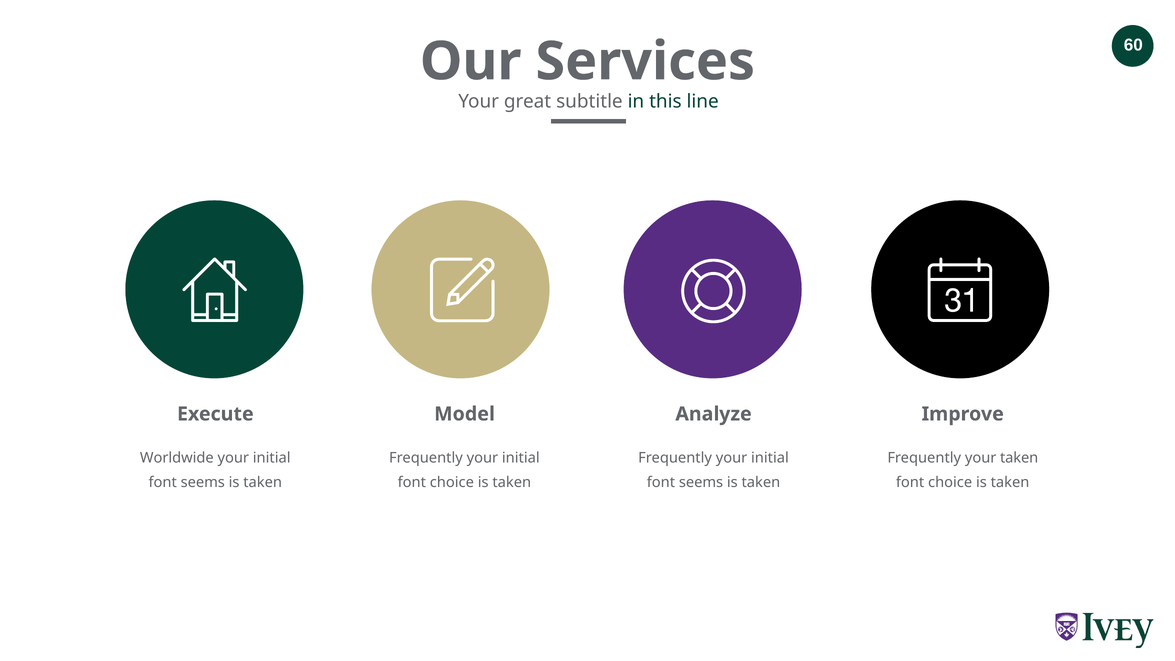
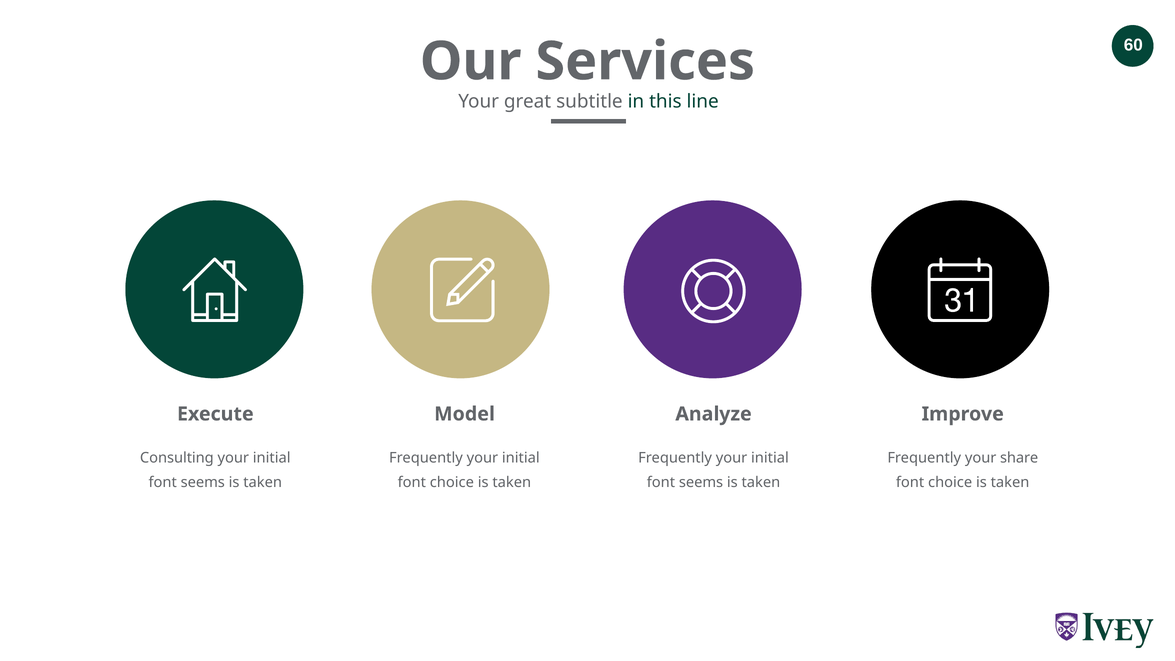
Worldwide: Worldwide -> Consulting
your taken: taken -> share
